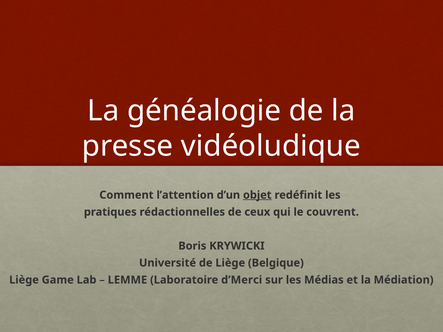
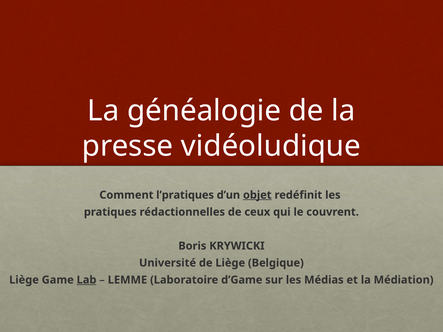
l’attention: l’attention -> l’pratiques
Lab underline: none -> present
d’Merci: d’Merci -> d’Game
